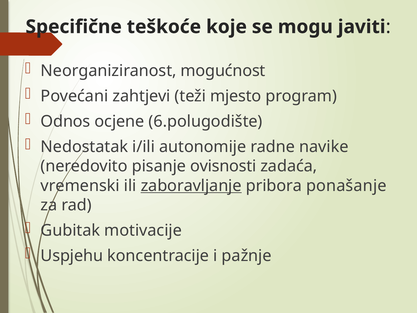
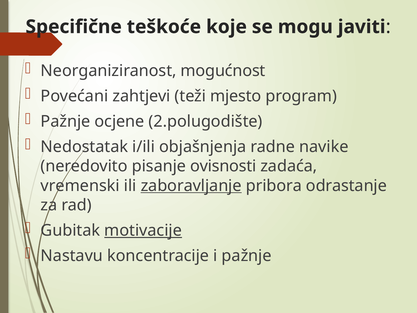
Odnos at (66, 121): Odnos -> Pažnje
6.polugodište: 6.polugodište -> 2.polugodište
autonomije: autonomije -> objašnjenja
ponašanje: ponašanje -> odrastanje
motivacije underline: none -> present
Uspjehu: Uspjehu -> Nastavu
